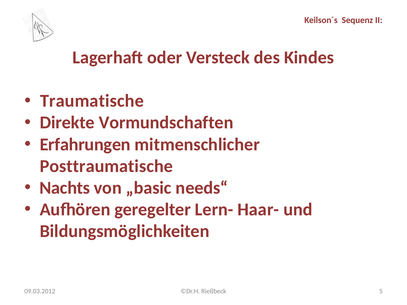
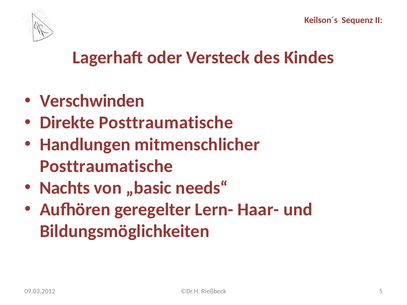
Traumatische: Traumatische -> Verschwinden
Direkte Vormundschaften: Vormundschaften -> Posttraumatische
Erfahrungen: Erfahrungen -> Handlungen
